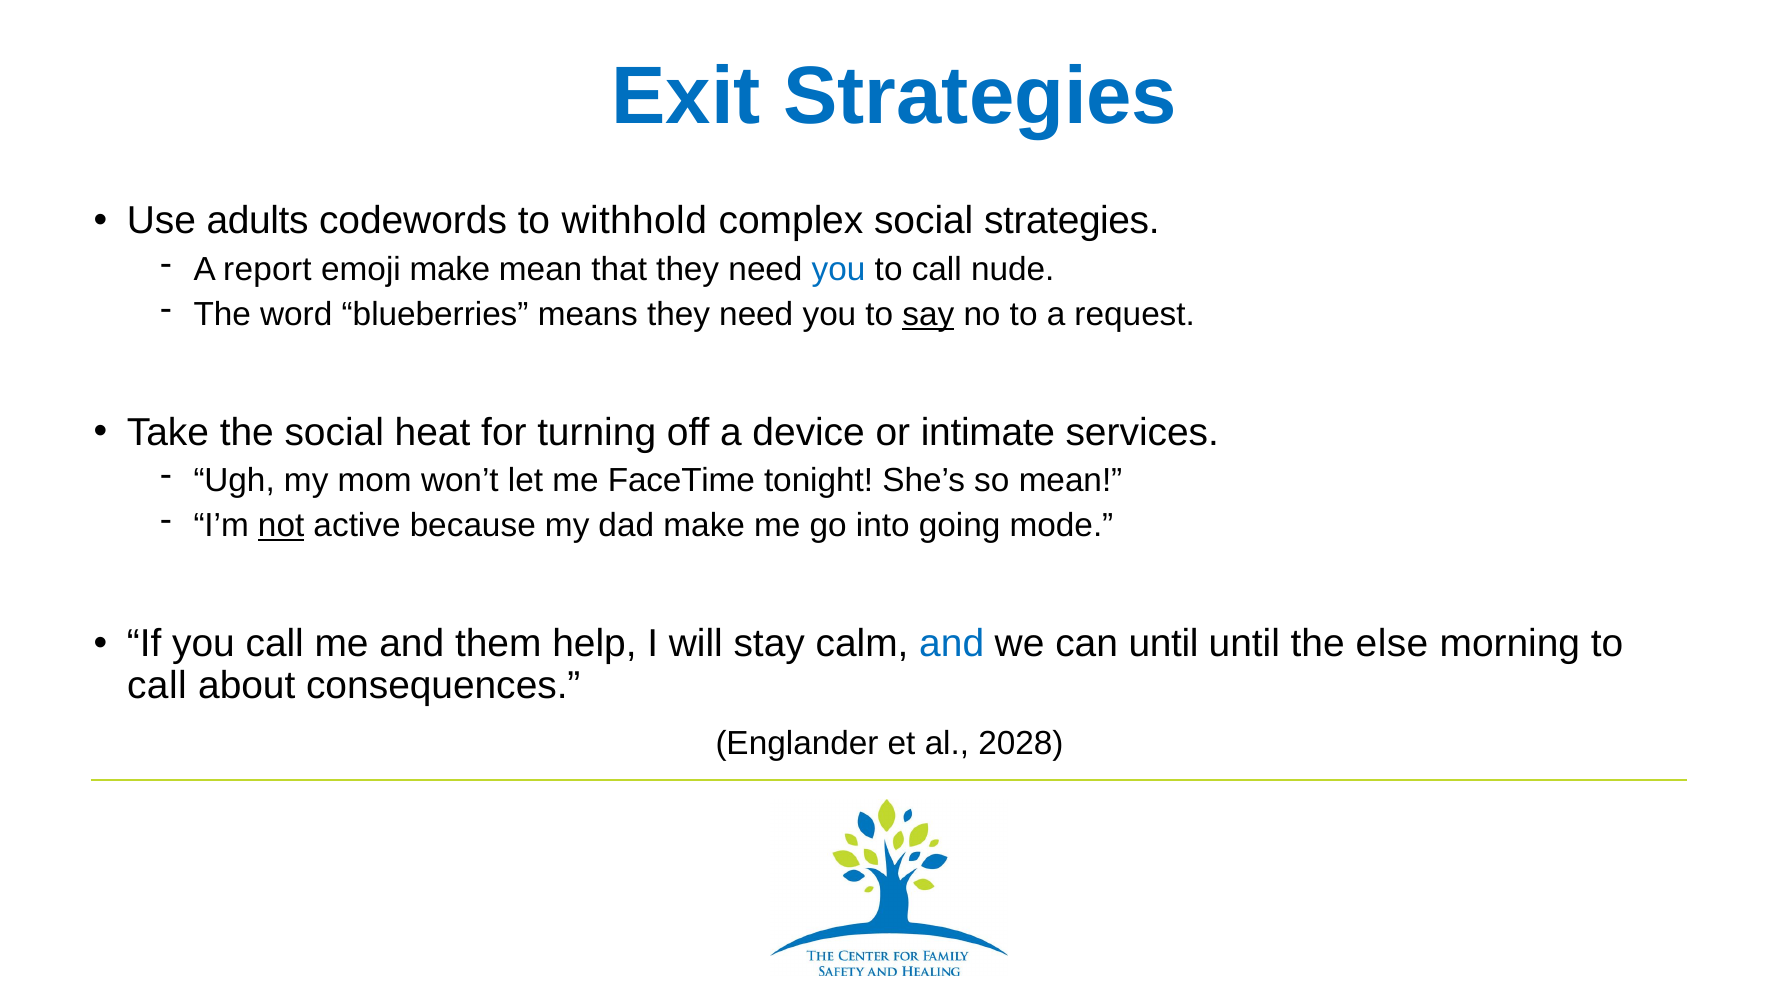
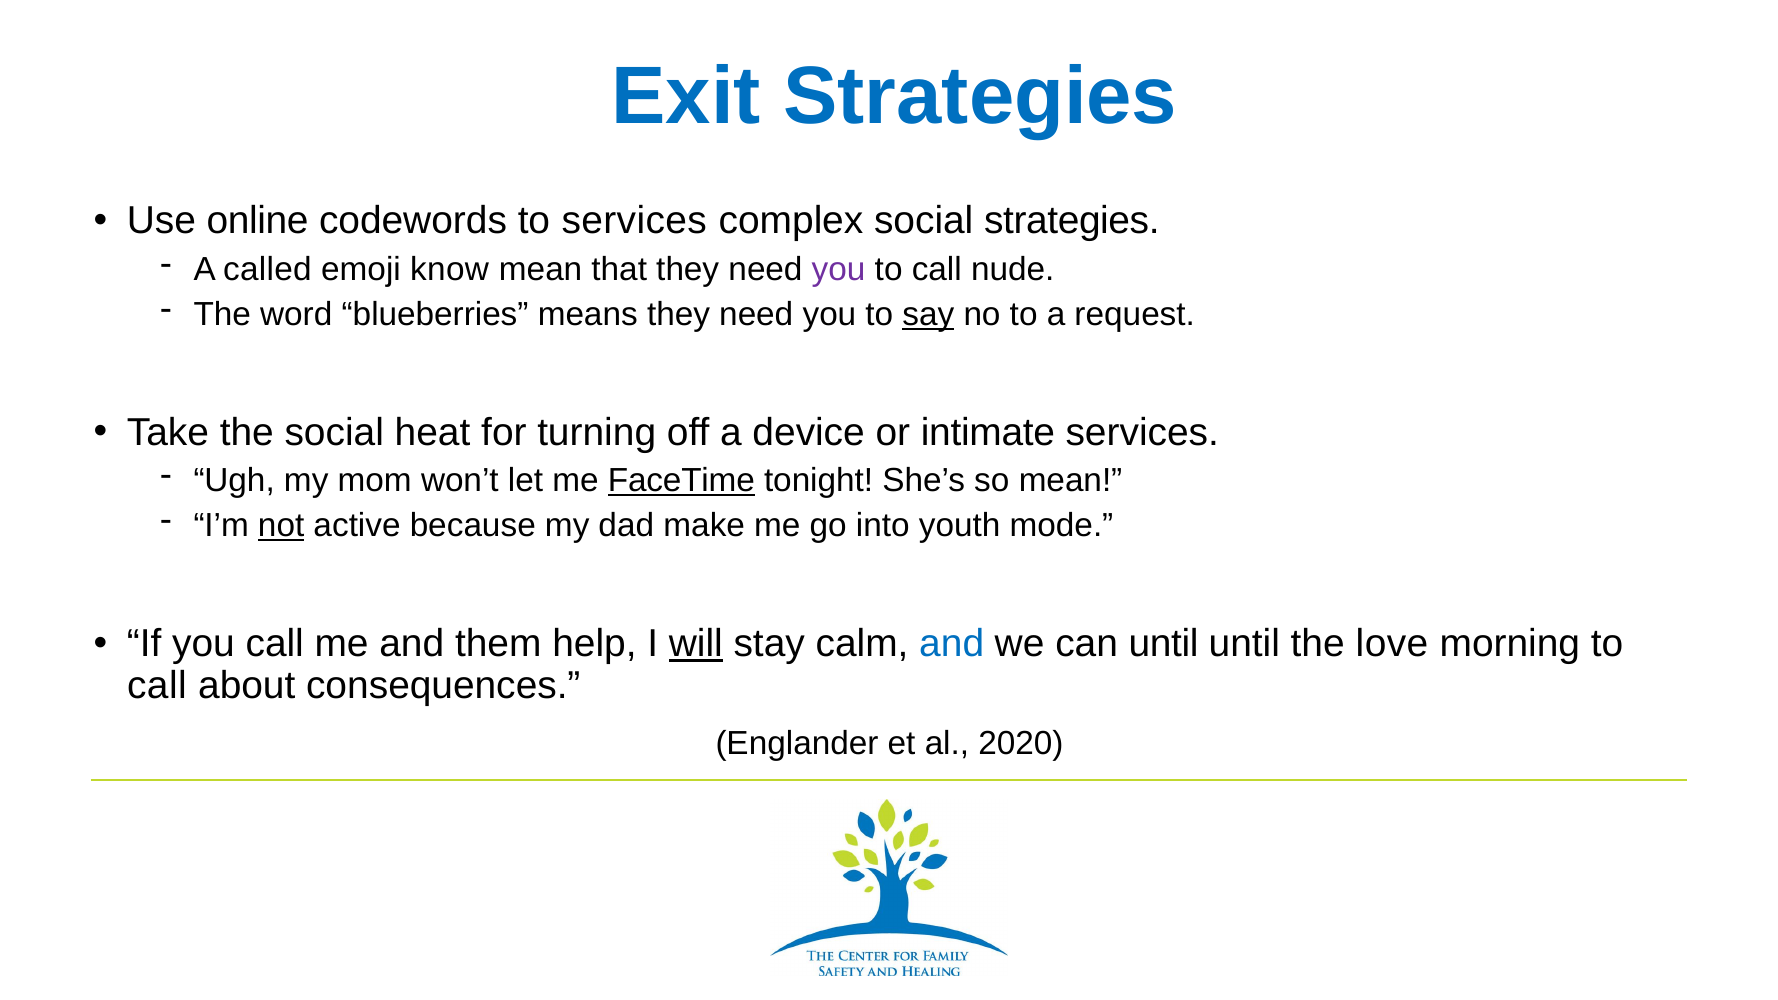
adults: adults -> online
to withhold: withhold -> services
report: report -> called
emoji make: make -> know
you at (839, 269) colour: blue -> purple
FaceTime underline: none -> present
going: going -> youth
will underline: none -> present
else: else -> love
2028: 2028 -> 2020
